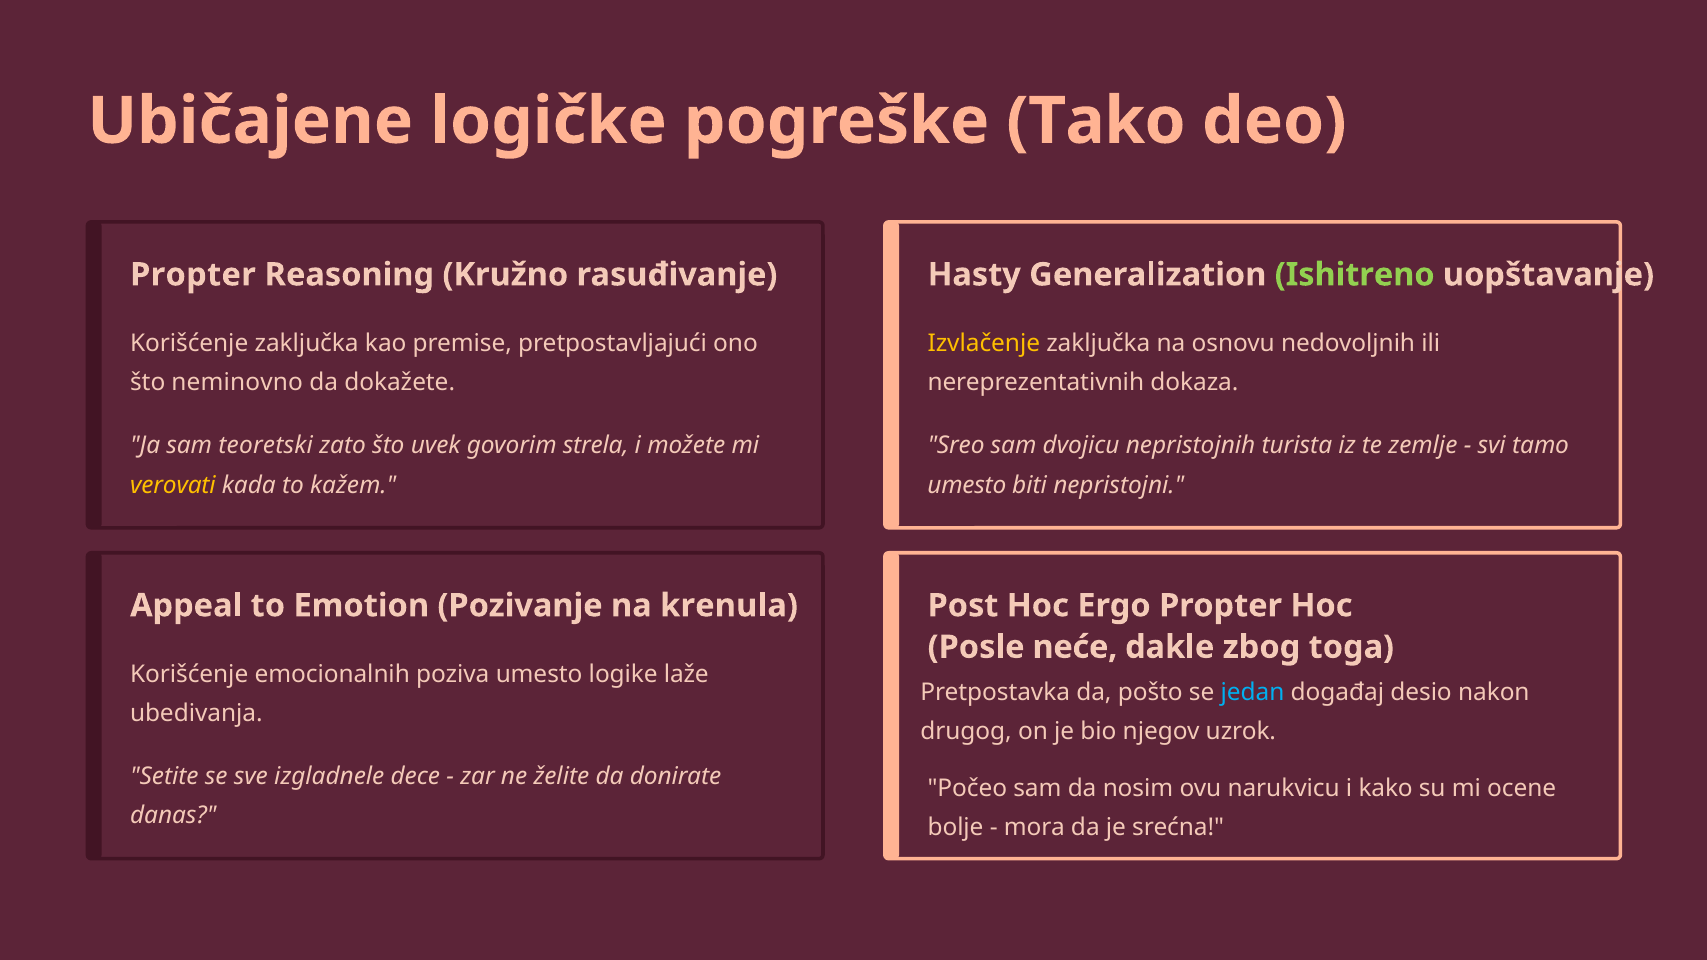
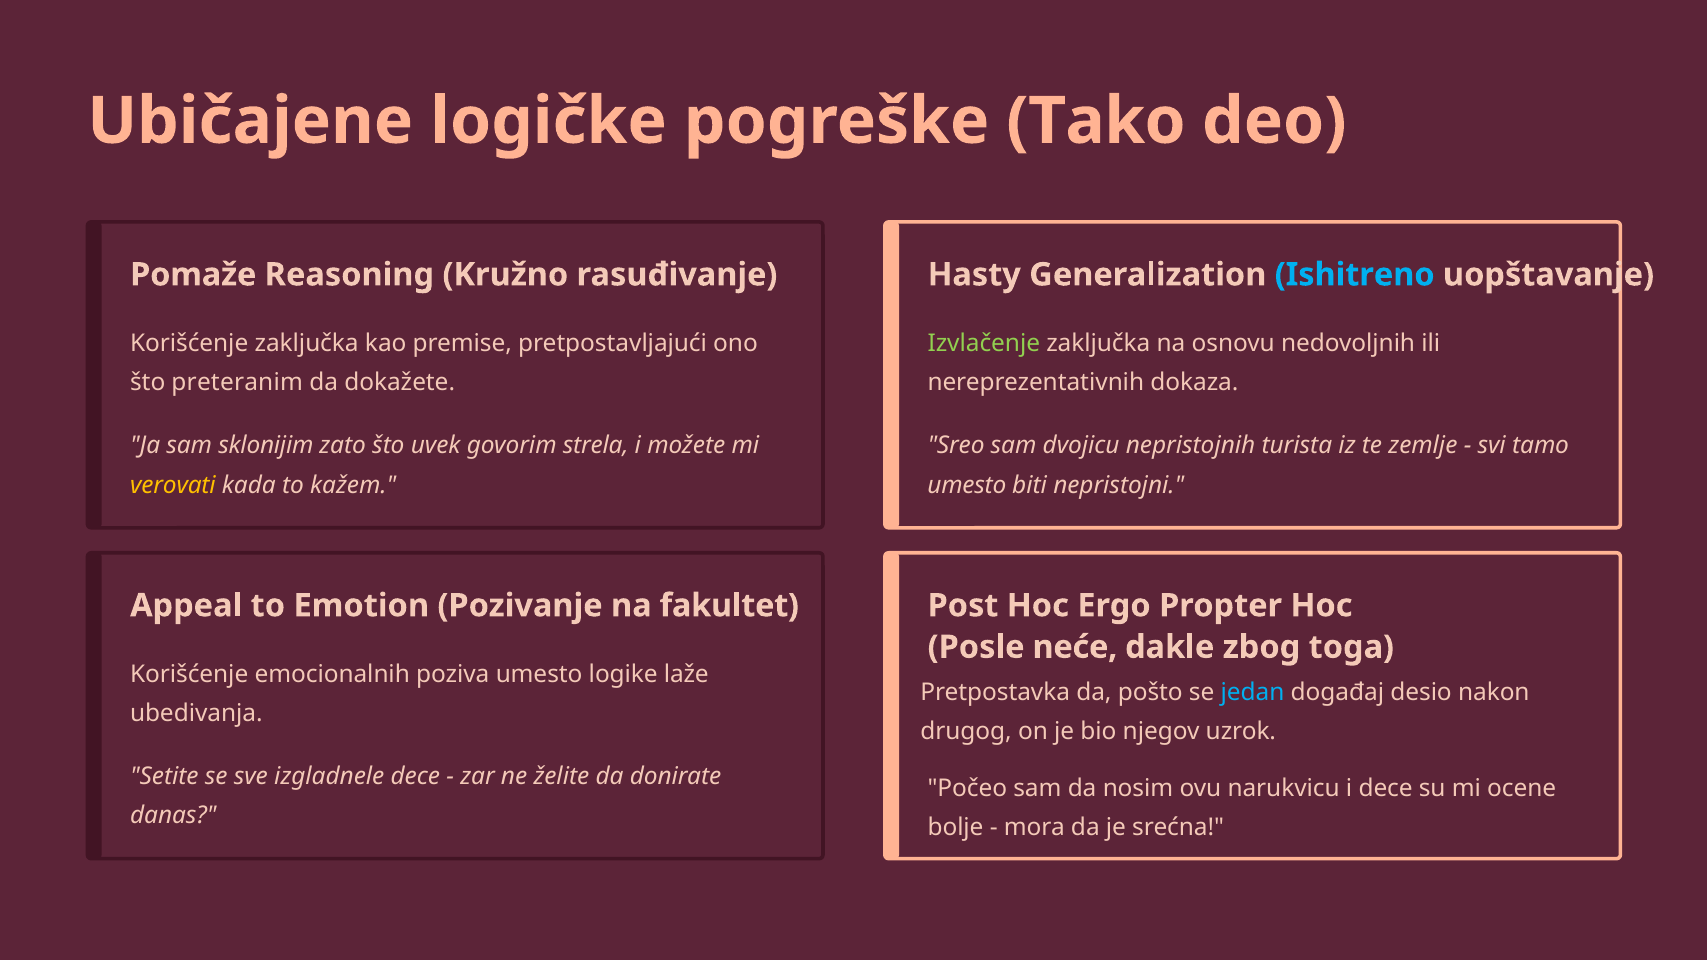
Propter at (193, 275): Propter -> Pomaže
Ishitreno colour: light green -> light blue
Izvlačenje colour: yellow -> light green
neminovno: neminovno -> preteranim
teoretski: teoretski -> sklonijim
krenula: krenula -> fakultet
i kako: kako -> dece
